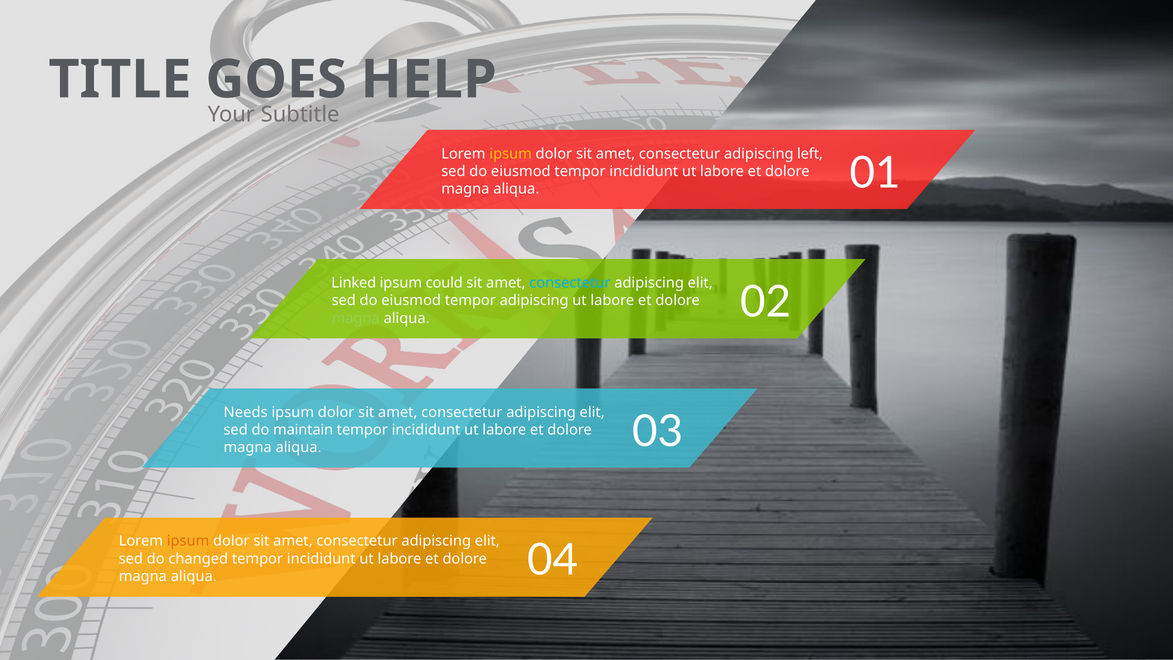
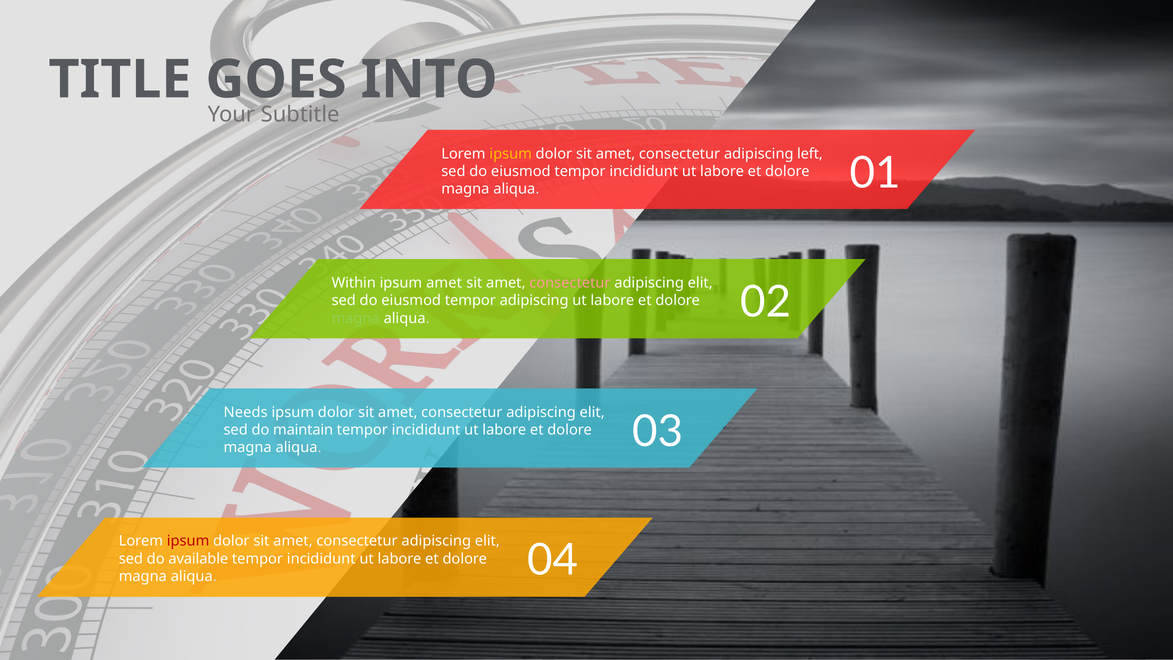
HELP: HELP -> INTO
Linked: Linked -> Within
ipsum could: could -> amet
consectetur at (570, 283) colour: light blue -> pink
ipsum at (188, 541) colour: orange -> red
changed: changed -> available
